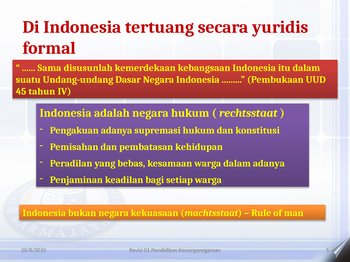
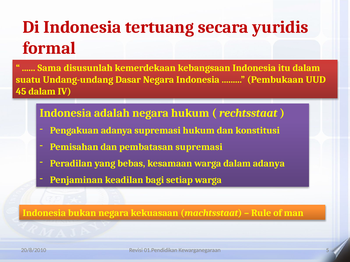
45 tahun: tahun -> dalam
pembatasan kehidupan: kehidupan -> supremasi
